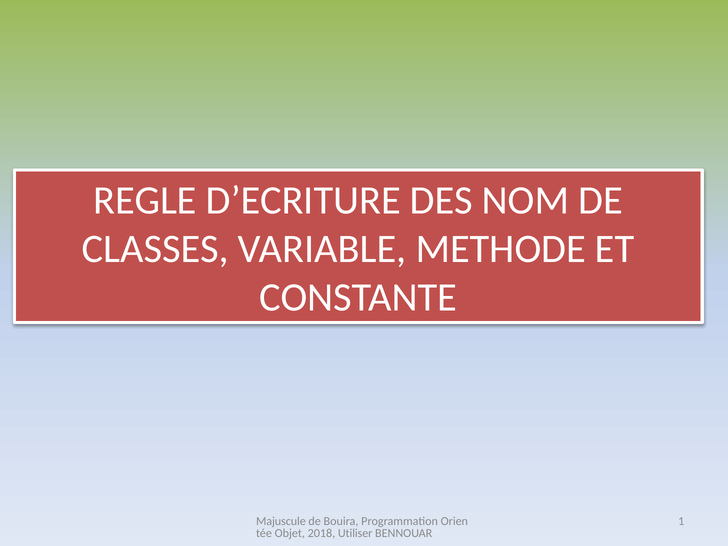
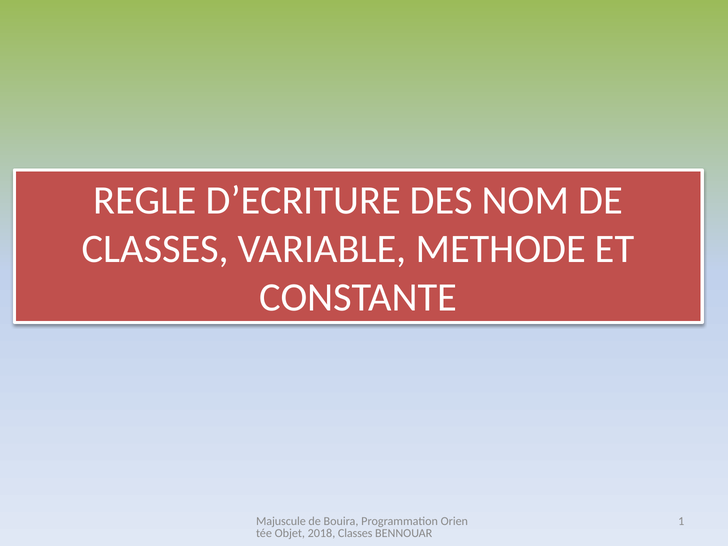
2018 Utiliser: Utiliser -> Classes
